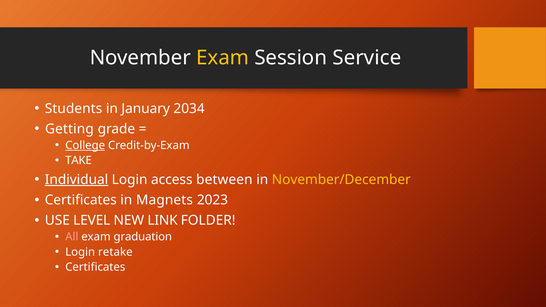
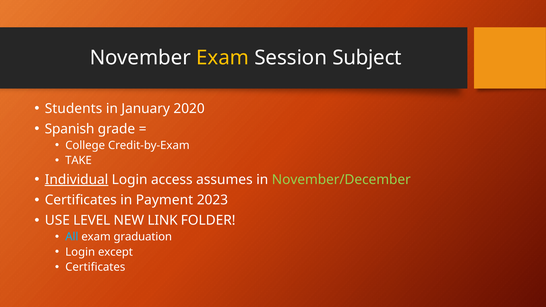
Service: Service -> Subject
2034: 2034 -> 2020
Getting: Getting -> Spanish
College underline: present -> none
between: between -> assumes
November/December colour: yellow -> light green
Magnets: Magnets -> Payment
All colour: pink -> light blue
retake: retake -> except
